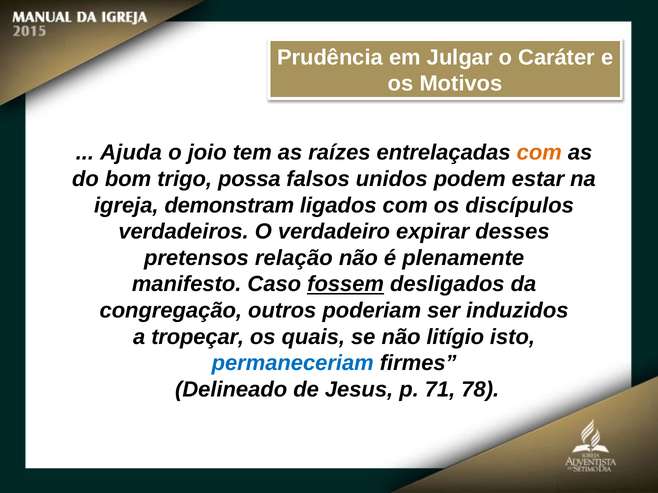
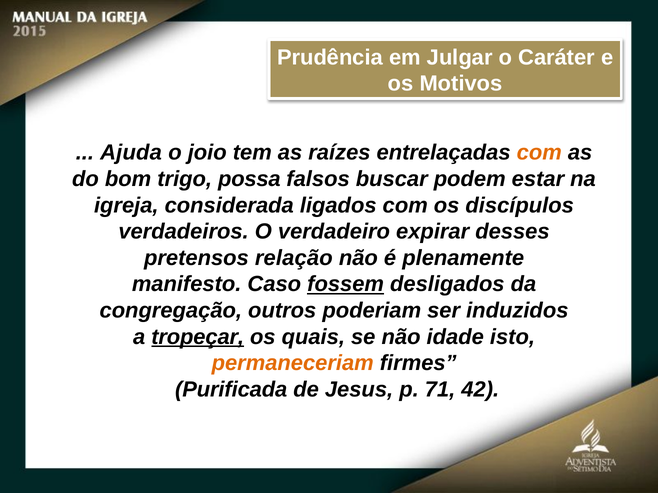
unidos: unidos -> buscar
demonstram: demonstram -> considerada
tropeçar underline: none -> present
litígio: litígio -> idade
permaneceriam colour: blue -> orange
Delineado: Delineado -> Purificada
78: 78 -> 42
